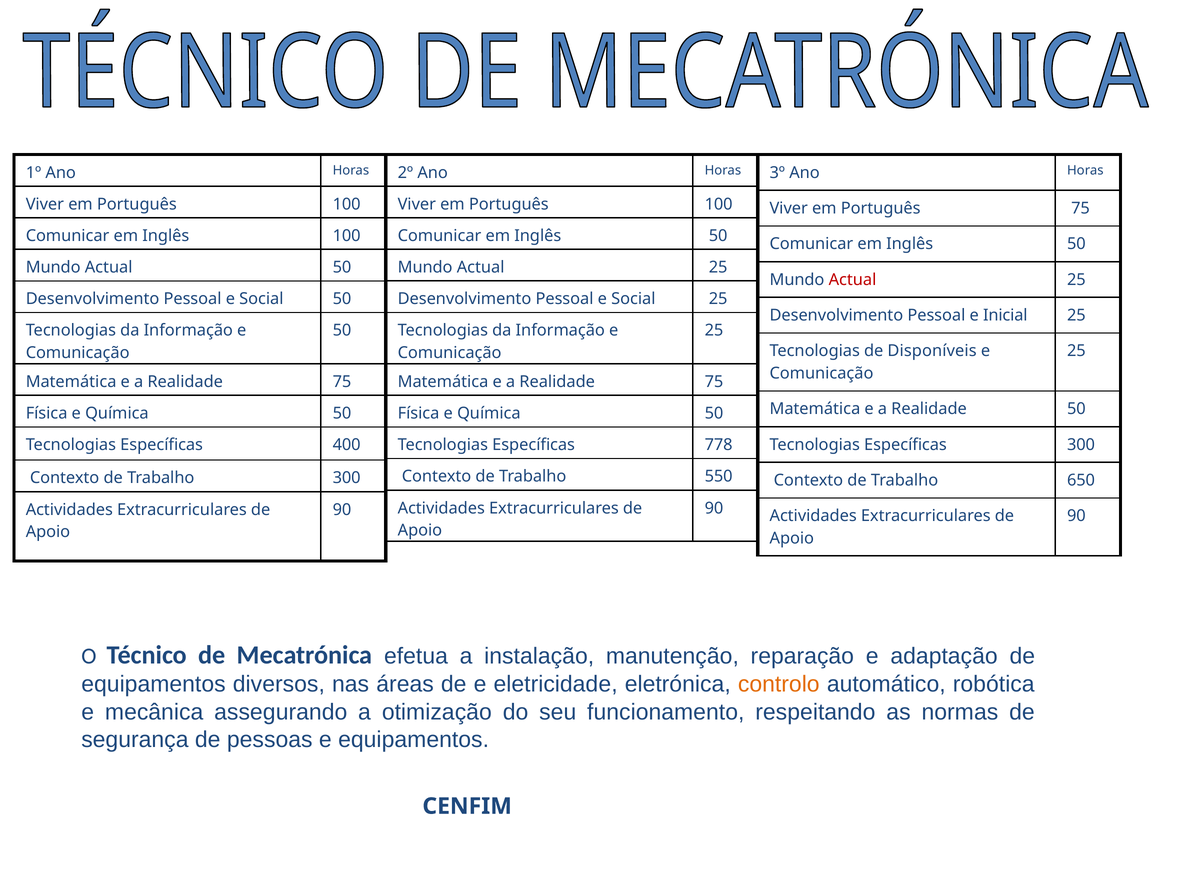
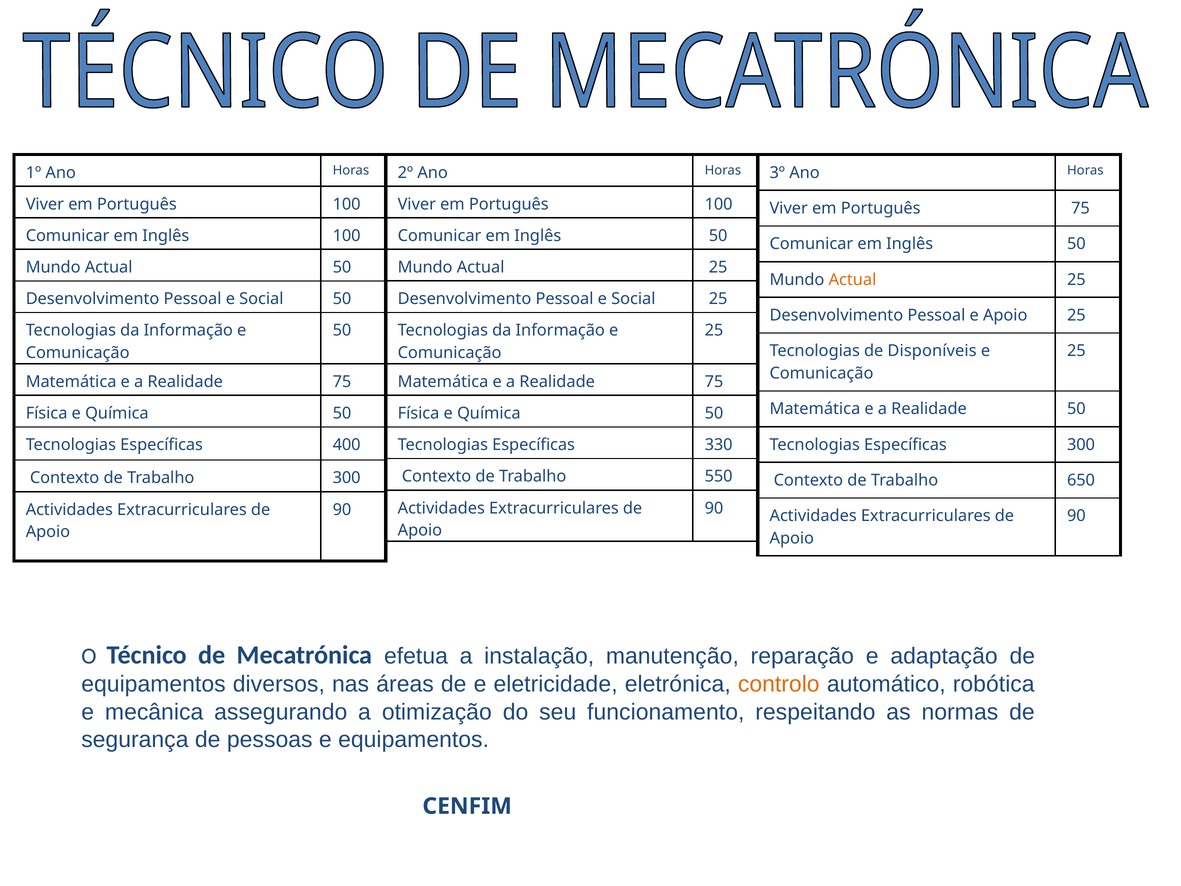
Actual at (853, 280) colour: red -> orange
e Inicial: Inicial -> Apoio
778: 778 -> 330
